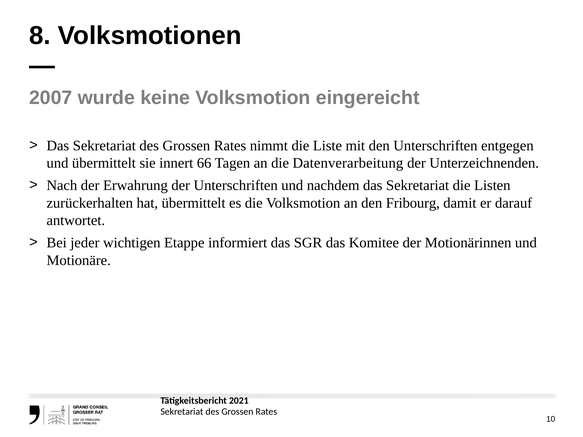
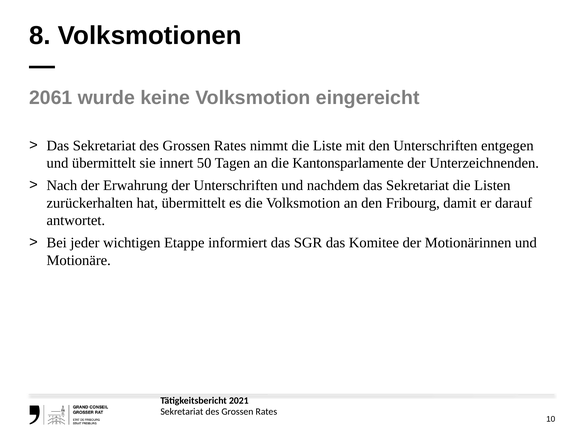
2007: 2007 -> 2061
66: 66 -> 50
Datenverarbeitung: Datenverarbeitung -> Kantonsparlamente
